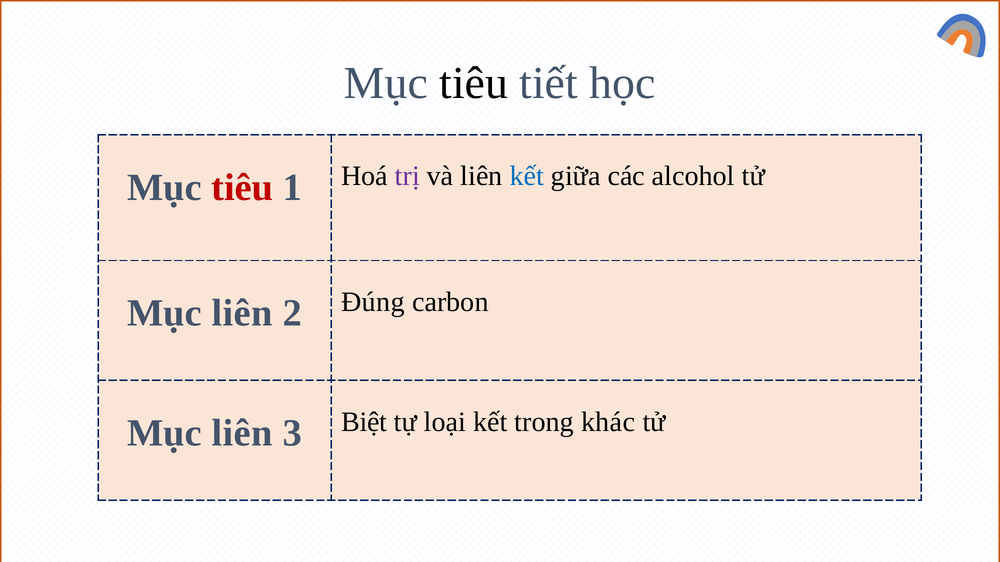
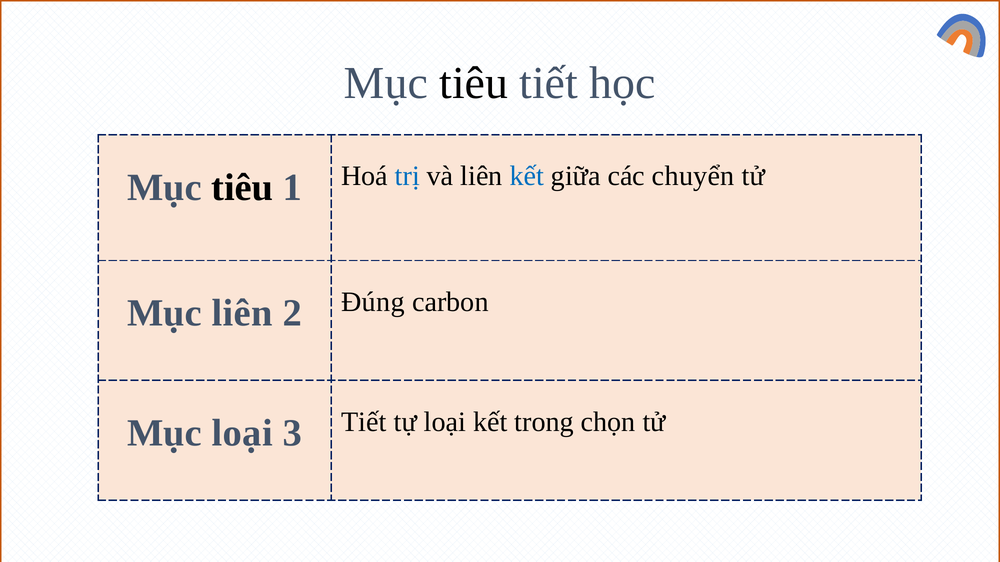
tiêu at (242, 188) colour: red -> black
trị colour: purple -> blue
alcohol: alcohol -> chuyển
liên at (242, 434): liên -> loại
3 Biệt: Biệt -> Tiết
khác: khác -> chọn
